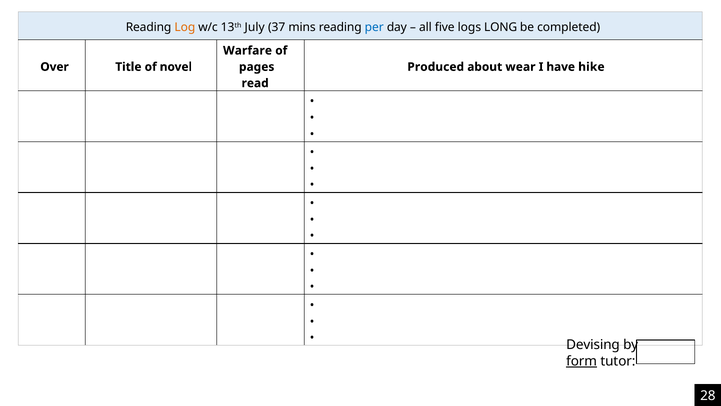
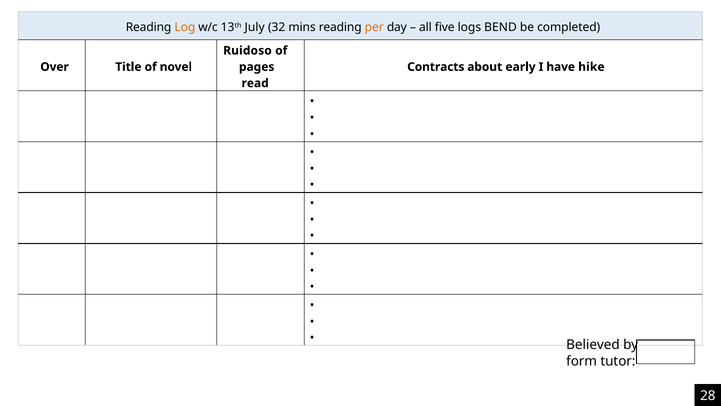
37: 37 -> 32
per colour: blue -> orange
LONG: LONG -> BEND
Warfare: Warfare -> Ruidoso
Produced: Produced -> Contracts
wear: wear -> early
Devising: Devising -> Believed
form underline: present -> none
